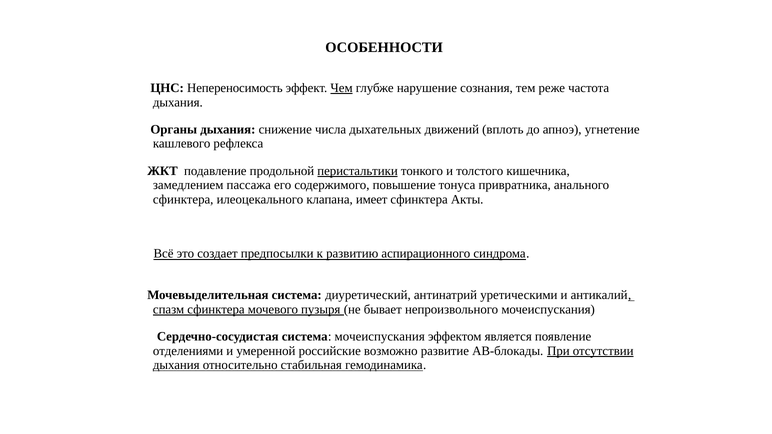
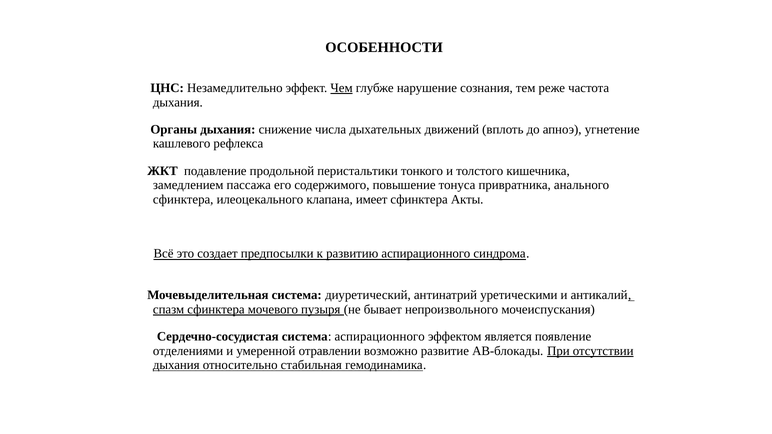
Непереносимость: Непереносимость -> Незамедлительно
перистальтики underline: present -> none
система мочеиспускания: мочеиспускания -> аспирационного
российские: российские -> отравлении
